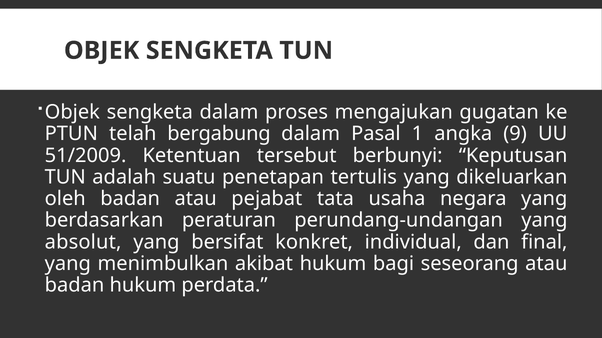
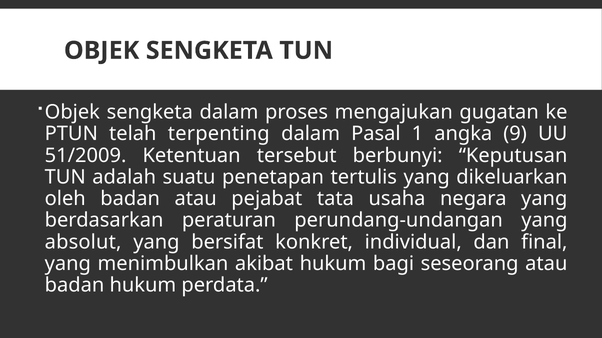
bergabung: bergabung -> terpenting
